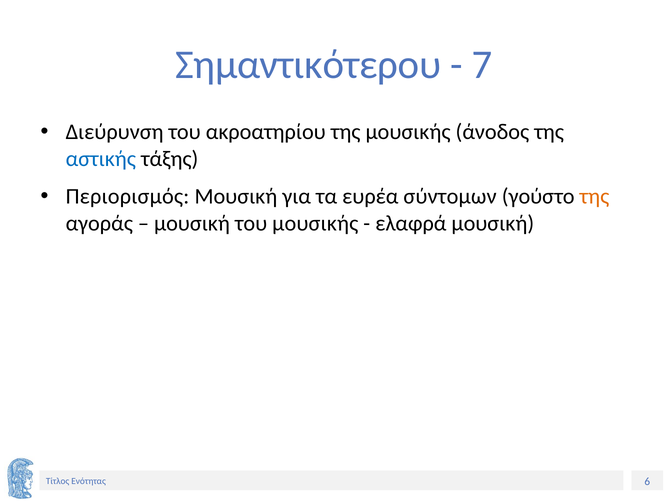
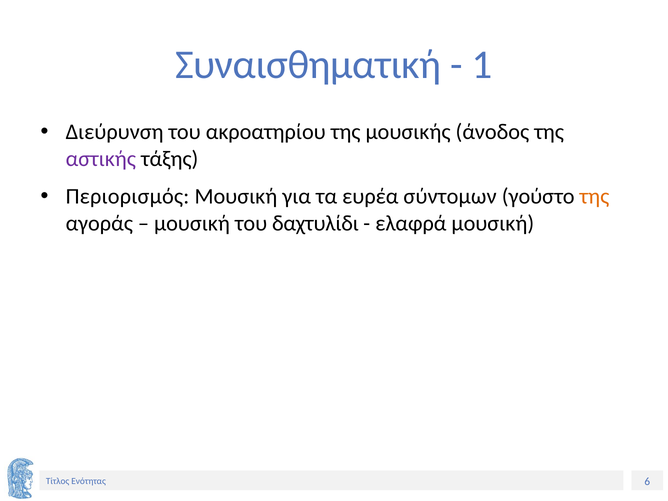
Σημαντικότερου: Σημαντικότερου -> Συναισθηματική
7: 7 -> 1
αστικής colour: blue -> purple
του μουσικής: μουσικής -> δαχτυλίδι
